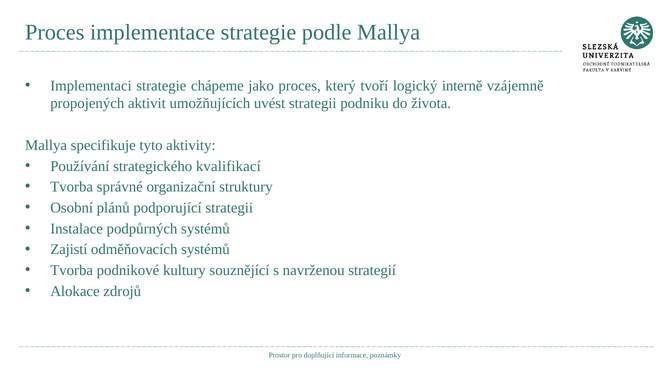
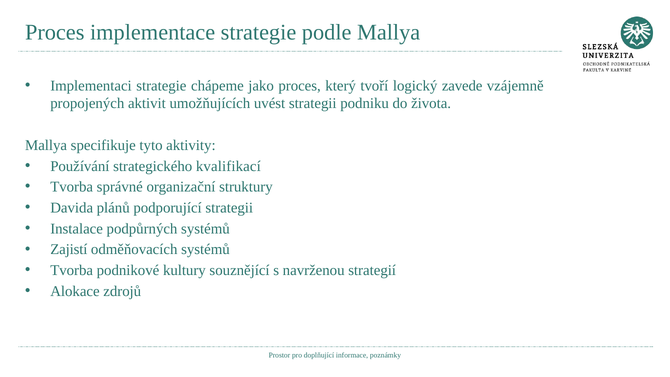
interně: interně -> zavede
Osobní: Osobní -> Davida
